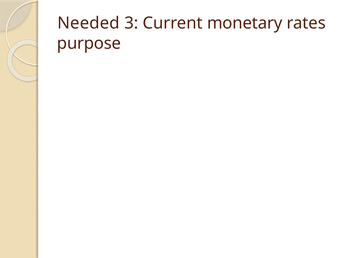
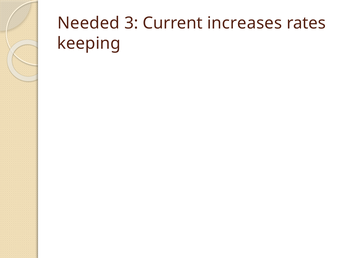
monetary: monetary -> increases
purpose: purpose -> keeping
